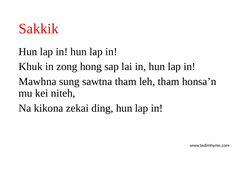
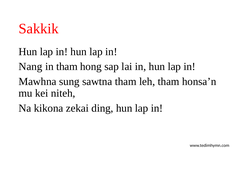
Khuk: Khuk -> Nang
in zong: zong -> tham
